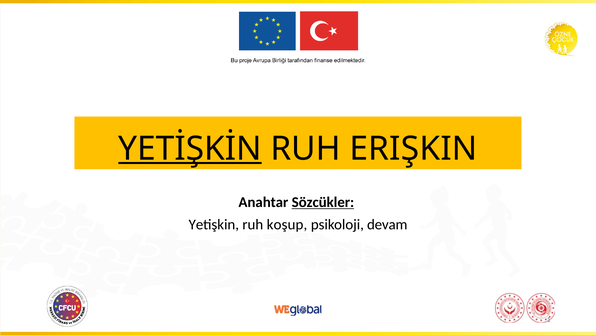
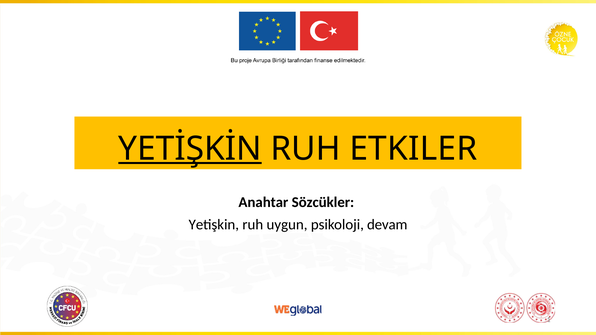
ERIŞKIN: ERIŞKIN -> ETKILER
Sözcükler underline: present -> none
koşup: koşup -> uygun
